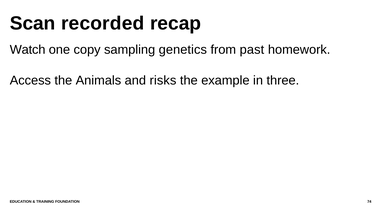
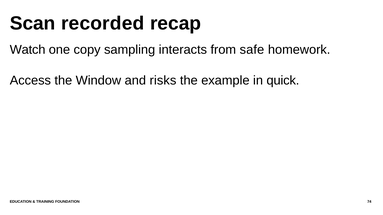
genetics: genetics -> interacts
past: past -> safe
Animals: Animals -> Window
three: three -> quick
